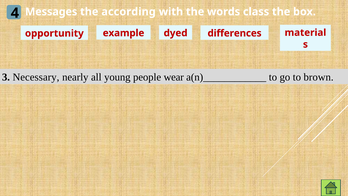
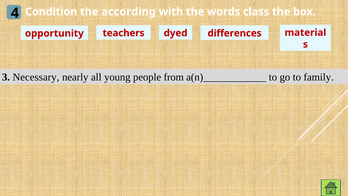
Messages: Messages -> Condition
example: example -> teachers
wear: wear -> from
brown: brown -> family
